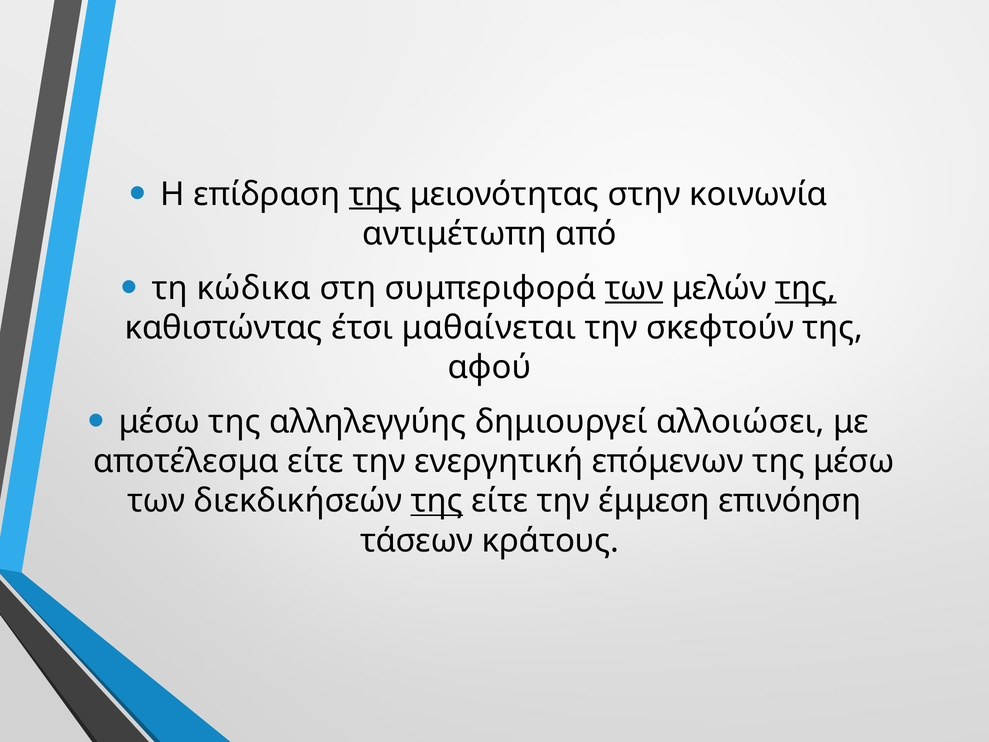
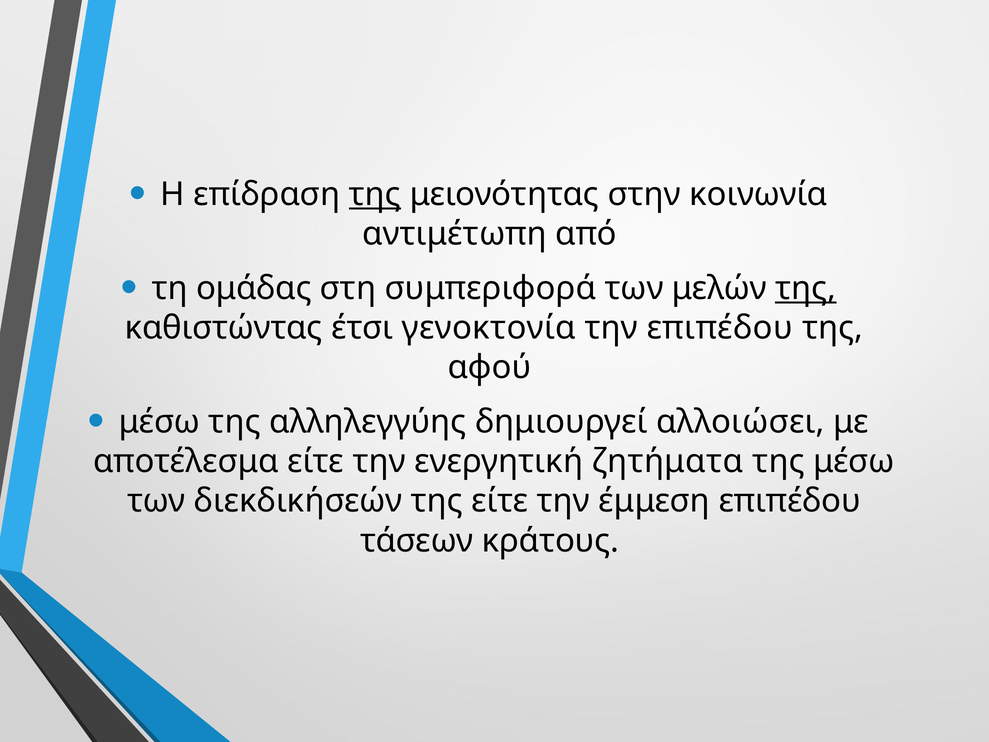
κώδικα: κώδικα -> ομάδας
των at (634, 288) underline: present -> none
μαθαίνεται: μαθαίνεται -> γενοκτονία
την σκεφτούν: σκεφτούν -> επιπέδου
επόμενων: επόμενων -> ζητήματα
της at (437, 501) underline: present -> none
έμμεση επινόηση: επινόηση -> επιπέδου
